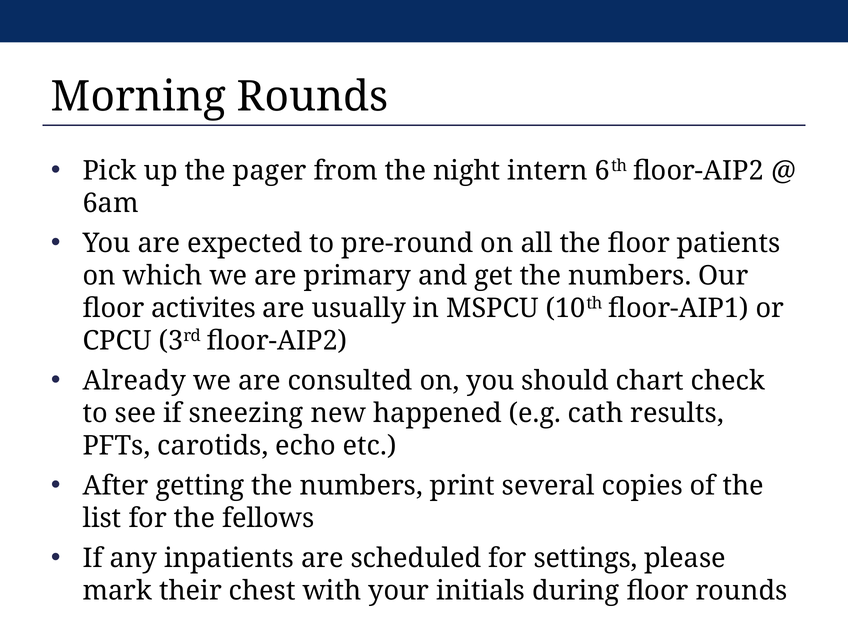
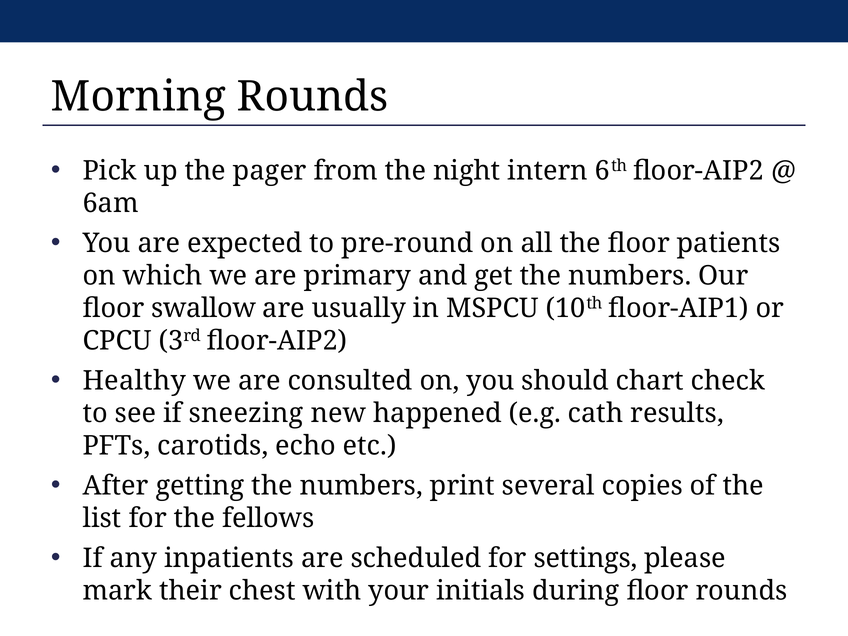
activites: activites -> swallow
Already: Already -> Healthy
